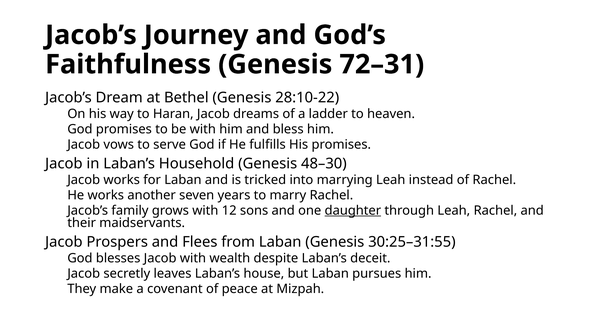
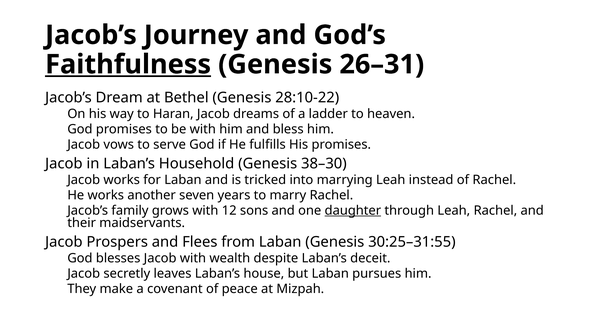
Faithfulness underline: none -> present
72–31: 72–31 -> 26–31
48–30: 48–30 -> 38–30
